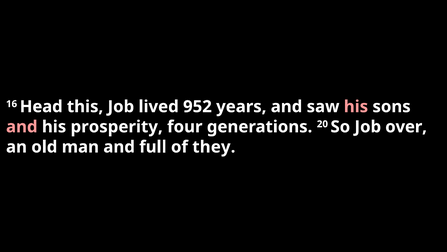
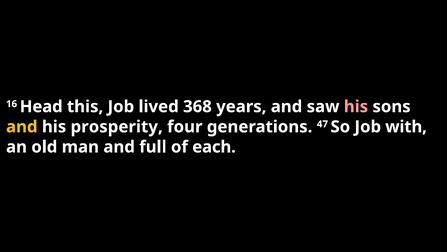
952: 952 -> 368
and at (22, 127) colour: pink -> yellow
20: 20 -> 47
over: over -> with
they: they -> each
